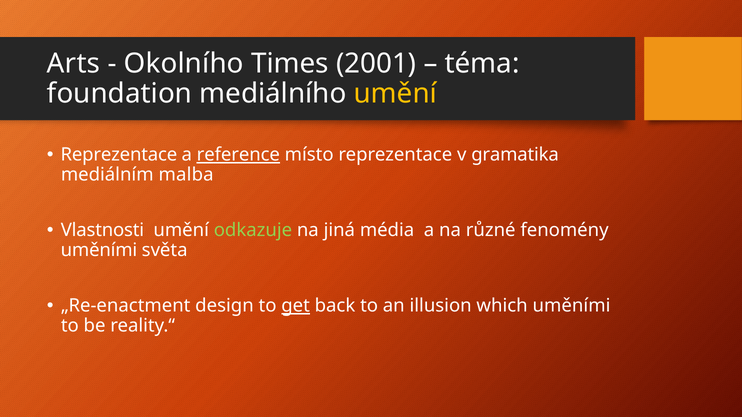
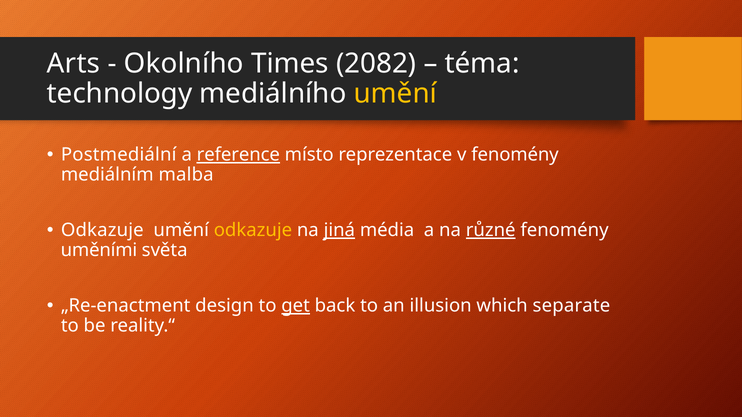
2001: 2001 -> 2082
foundation: foundation -> technology
Reprezentace at (119, 155): Reprezentace -> Postmediální
v gramatika: gramatika -> fenomény
Vlastnosti at (102, 230): Vlastnosti -> Odkazuje
odkazuje at (253, 230) colour: light green -> yellow
jiná underline: none -> present
různé underline: none -> present
which uměními: uměními -> separate
